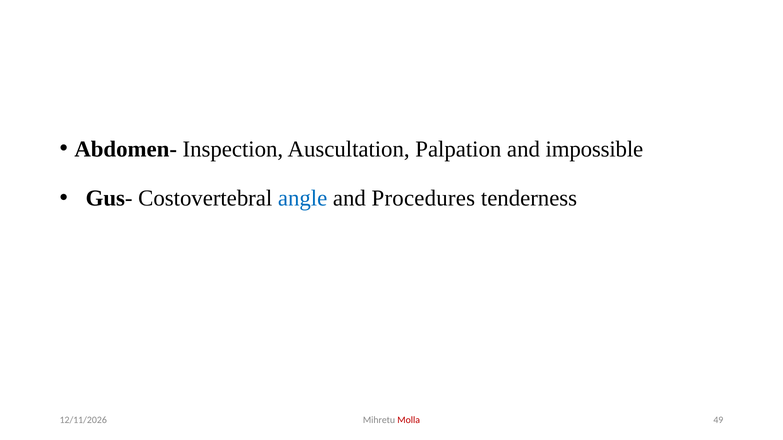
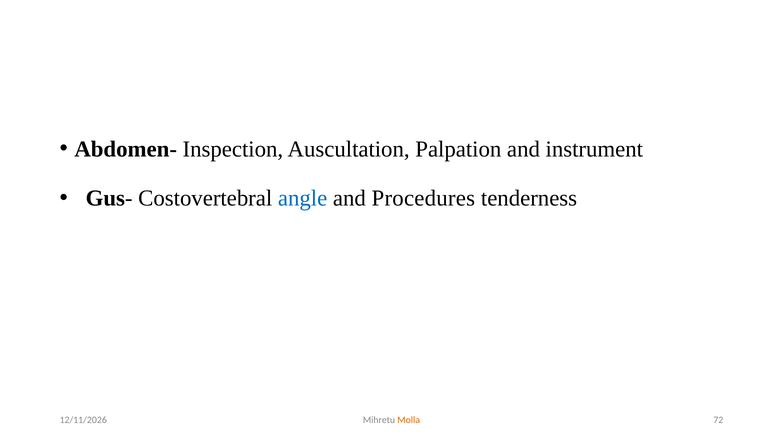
impossible: impossible -> instrument
Molla colour: red -> orange
49: 49 -> 72
